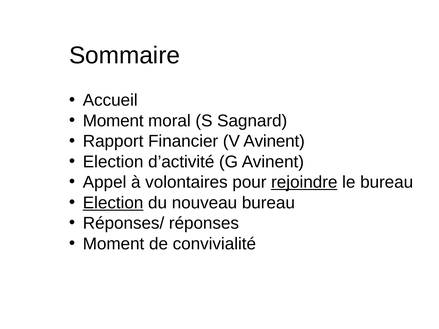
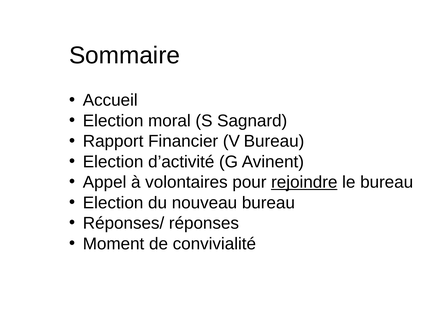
Moment at (113, 121): Moment -> Election
V Avinent: Avinent -> Bureau
Election at (113, 203) underline: present -> none
